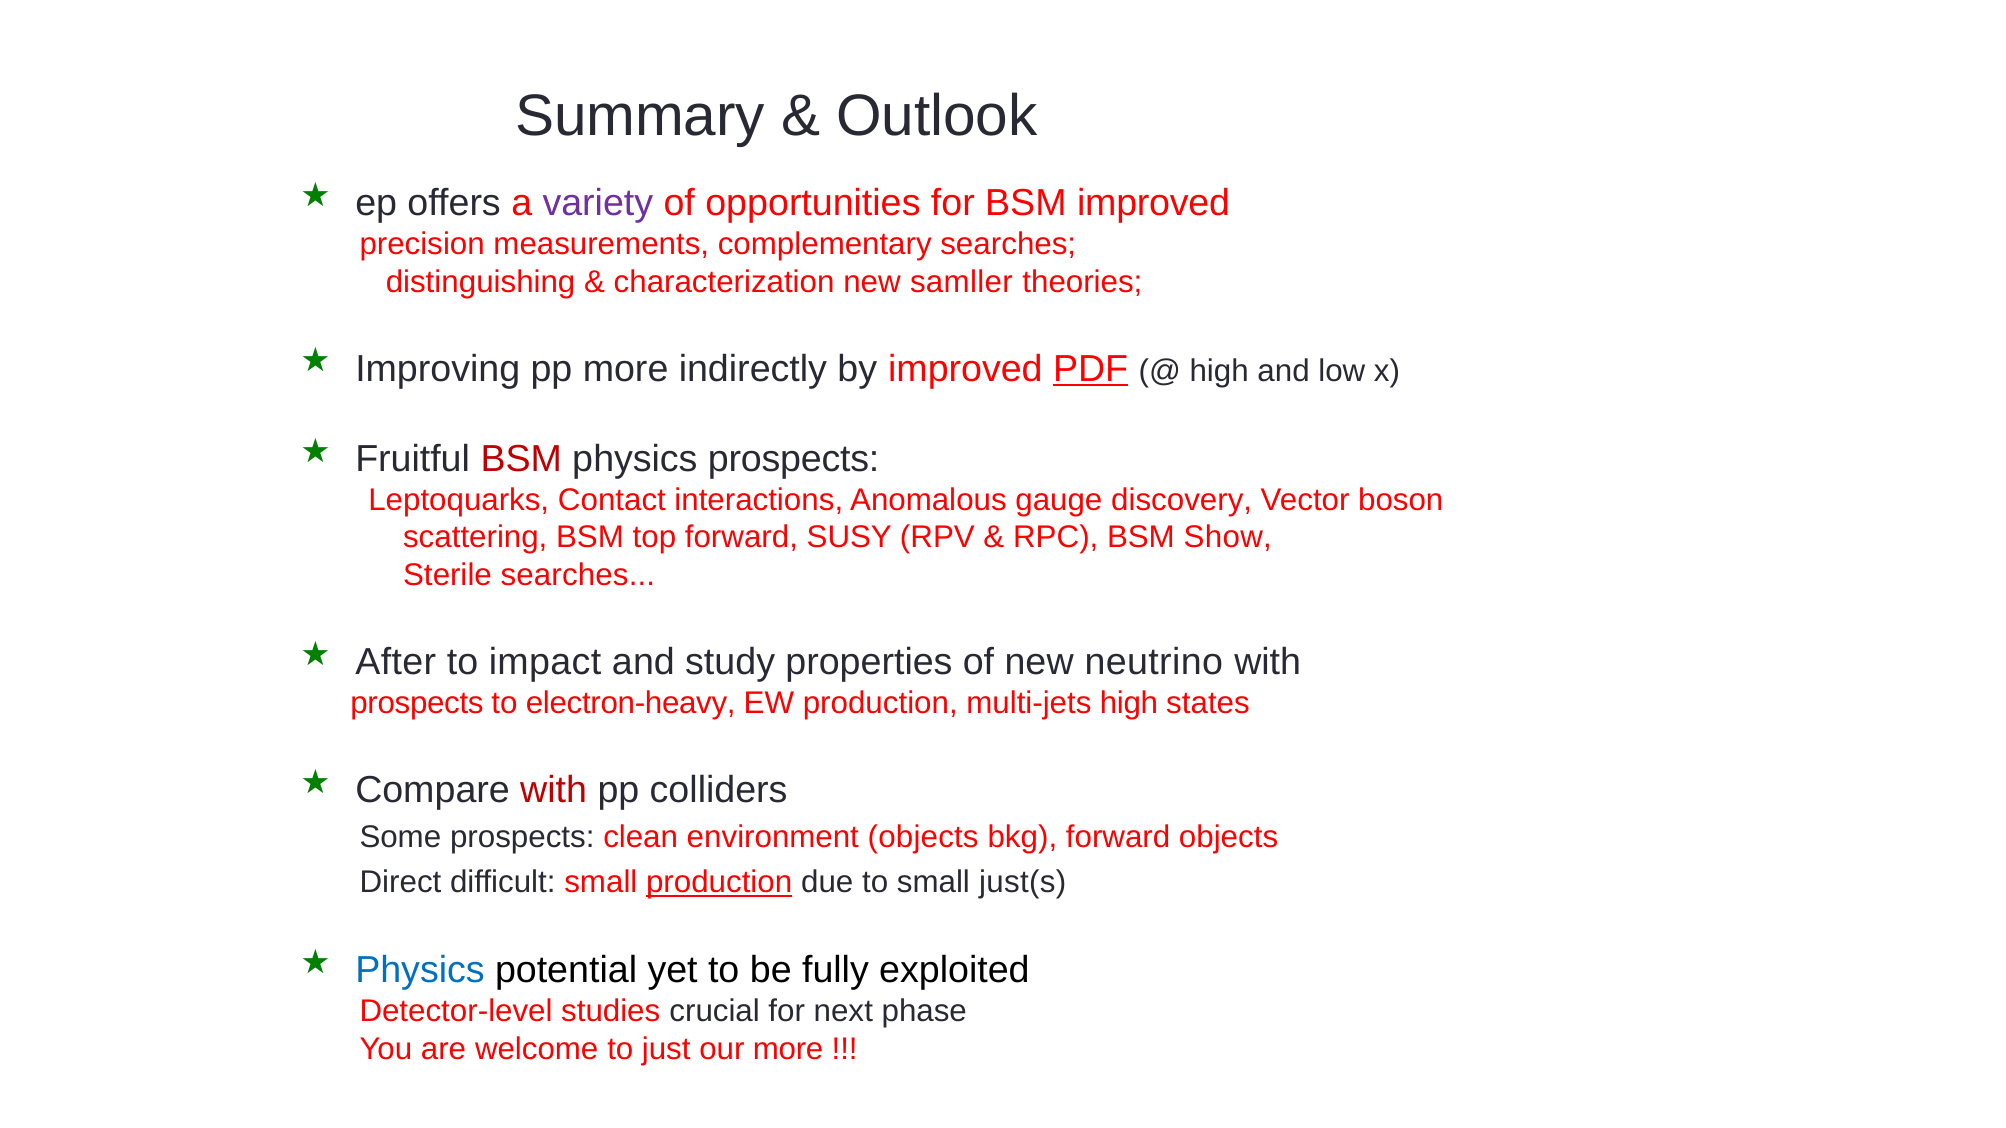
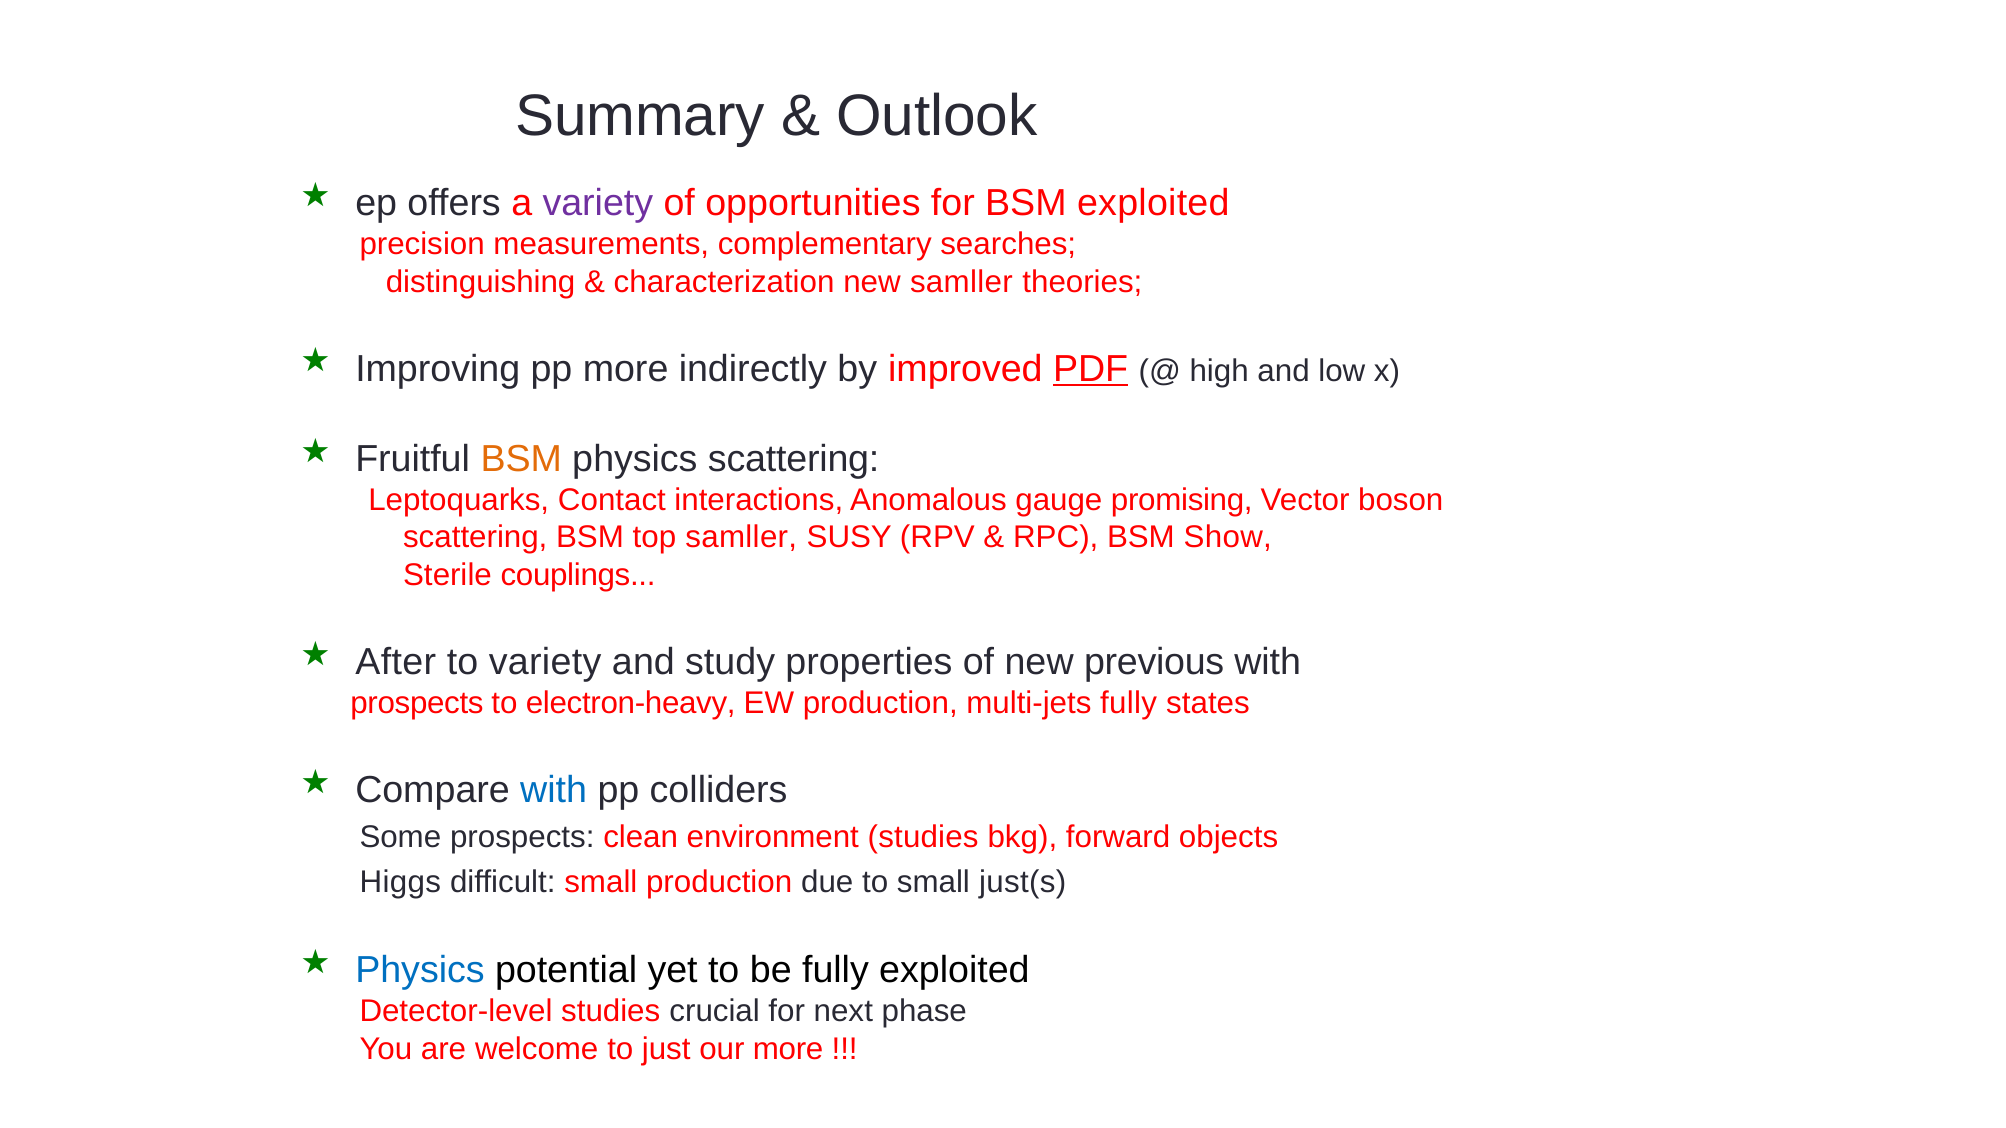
BSM improved: improved -> exploited
BSM at (521, 459) colour: red -> orange
physics prospects: prospects -> scattering
discovery: discovery -> promising
top forward: forward -> samller
Sterile searches: searches -> couplings
to impact: impact -> variety
neutrino: neutrino -> previous
multi-jets high: high -> fully
with at (554, 790) colour: red -> blue
environment objects: objects -> studies
Direct: Direct -> Higgs
production at (719, 882) underline: present -> none
